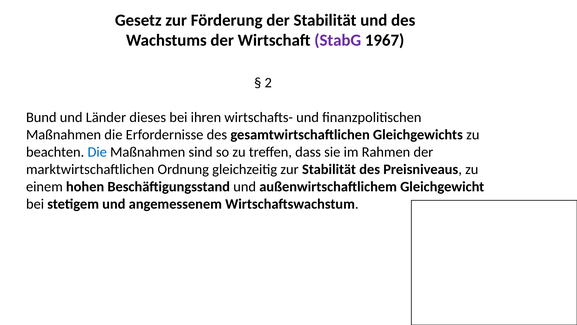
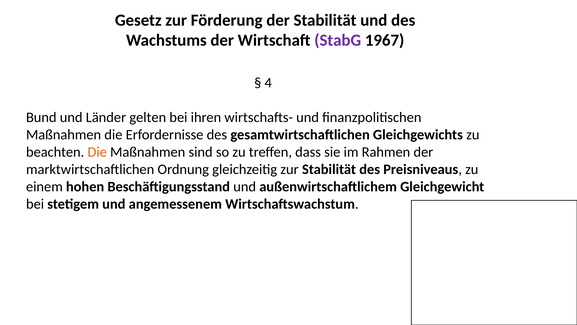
2: 2 -> 4
dieses: dieses -> gelten
Die at (97, 152) colour: blue -> orange
